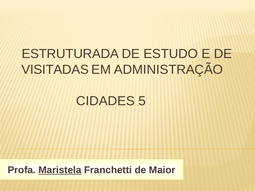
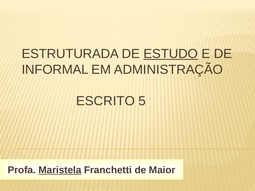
ESTUDO underline: none -> present
VISITADAS: VISITADAS -> INFORMAL
CIDADES: CIDADES -> ESCRITO
